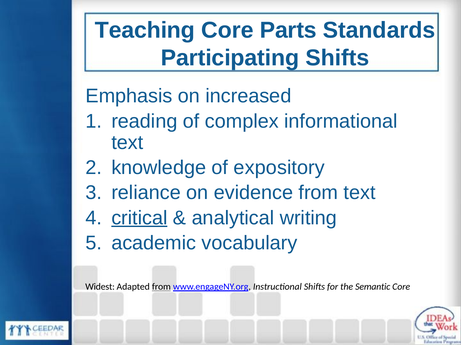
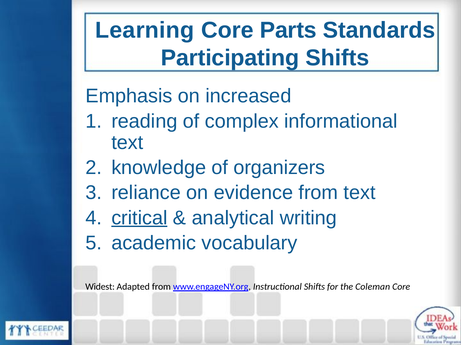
Teaching: Teaching -> Learning
expository: expository -> organizers
from at (161, 287) underline: present -> none
Semantic: Semantic -> Coleman
